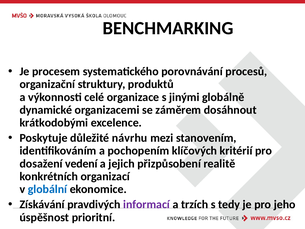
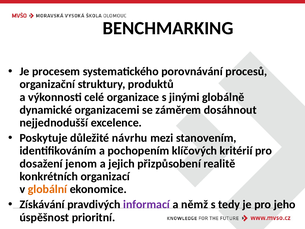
krátkodobými: krátkodobými -> nejjednodušší
vedení: vedení -> jenom
globální colour: blue -> orange
trzích: trzích -> němž
